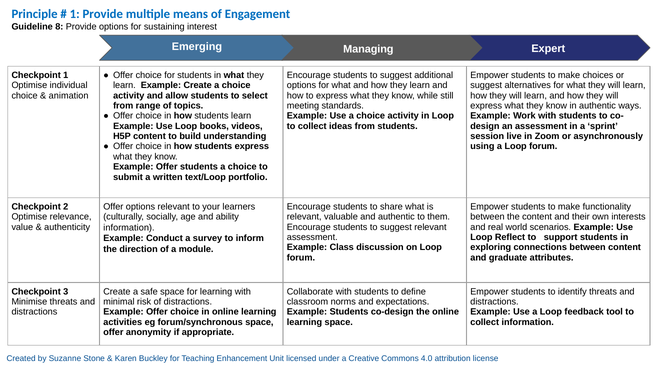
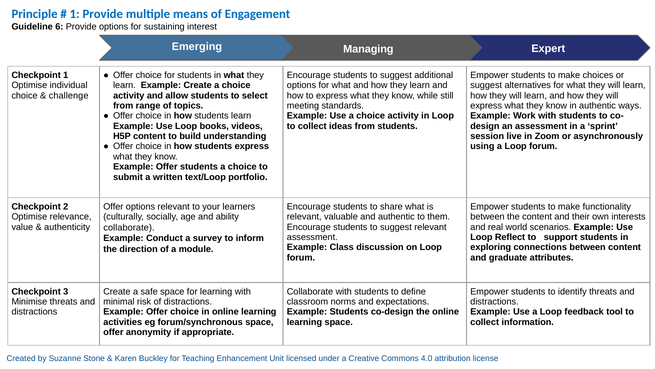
8: 8 -> 6
animation: animation -> challenge
information at (129, 228): information -> collaborate
